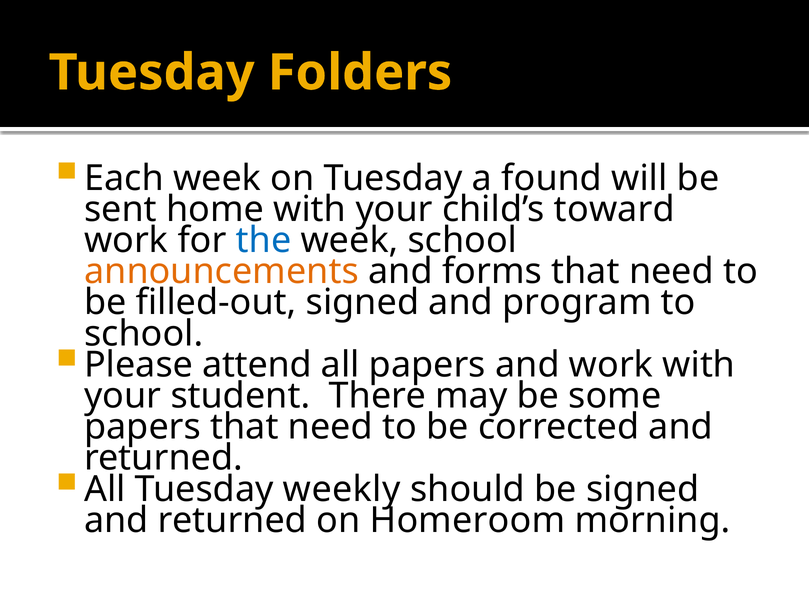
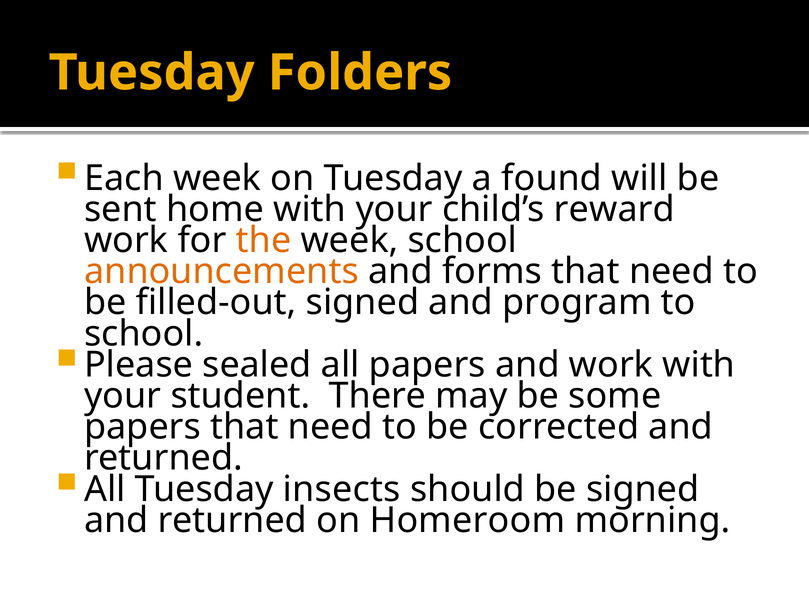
toward: toward -> reward
the colour: blue -> orange
attend: attend -> sealed
weekly: weekly -> insects
